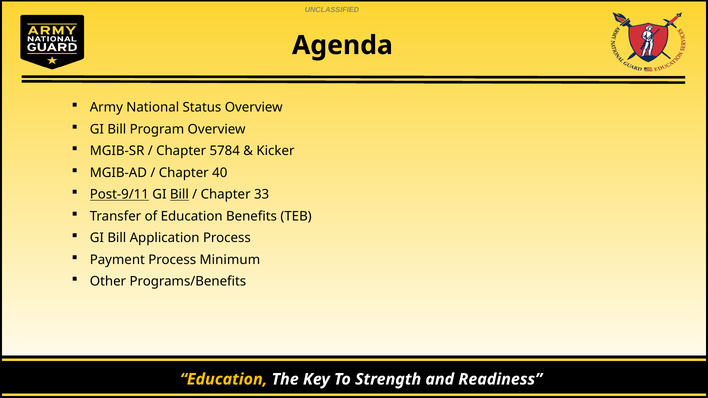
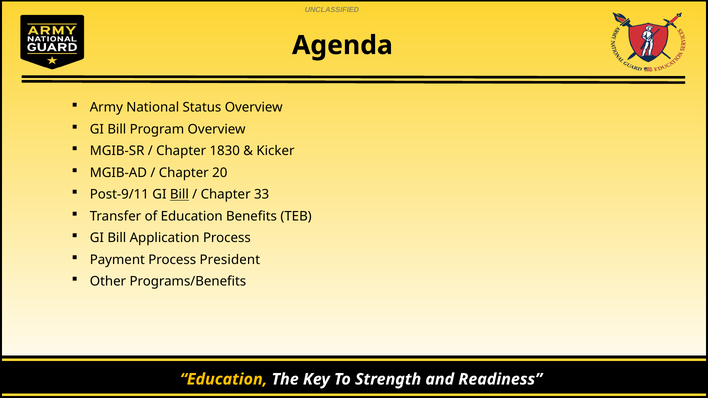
5784: 5784 -> 1830
40: 40 -> 20
Post-9/11 underline: present -> none
Minimum: Minimum -> President
